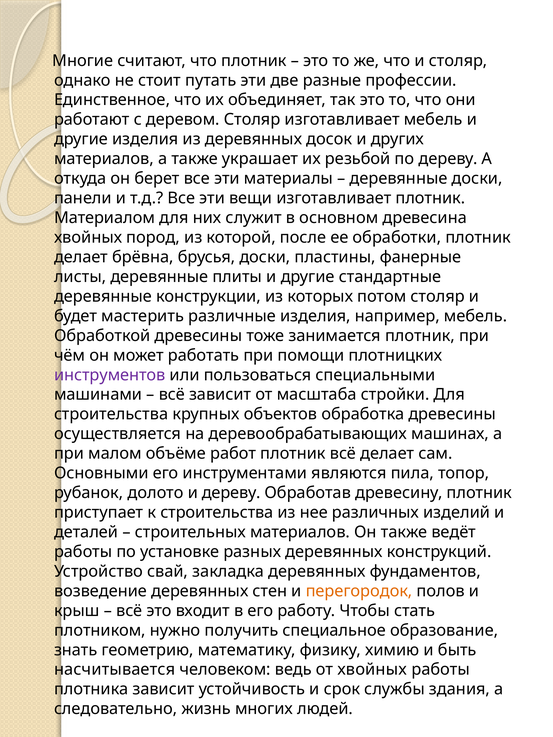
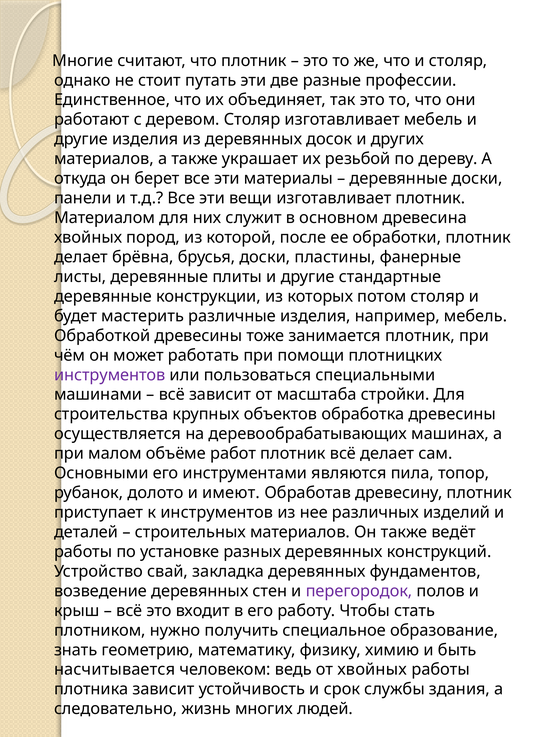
и дереву: дереву -> имеют
к строительства: строительства -> инструментов
перегородок colour: orange -> purple
